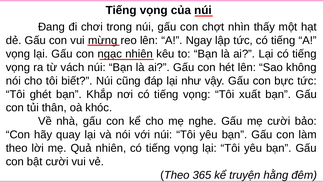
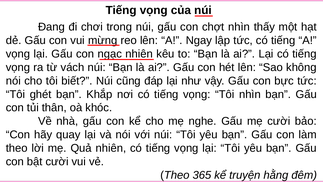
Tôi xuất: xuất -> nhìn
